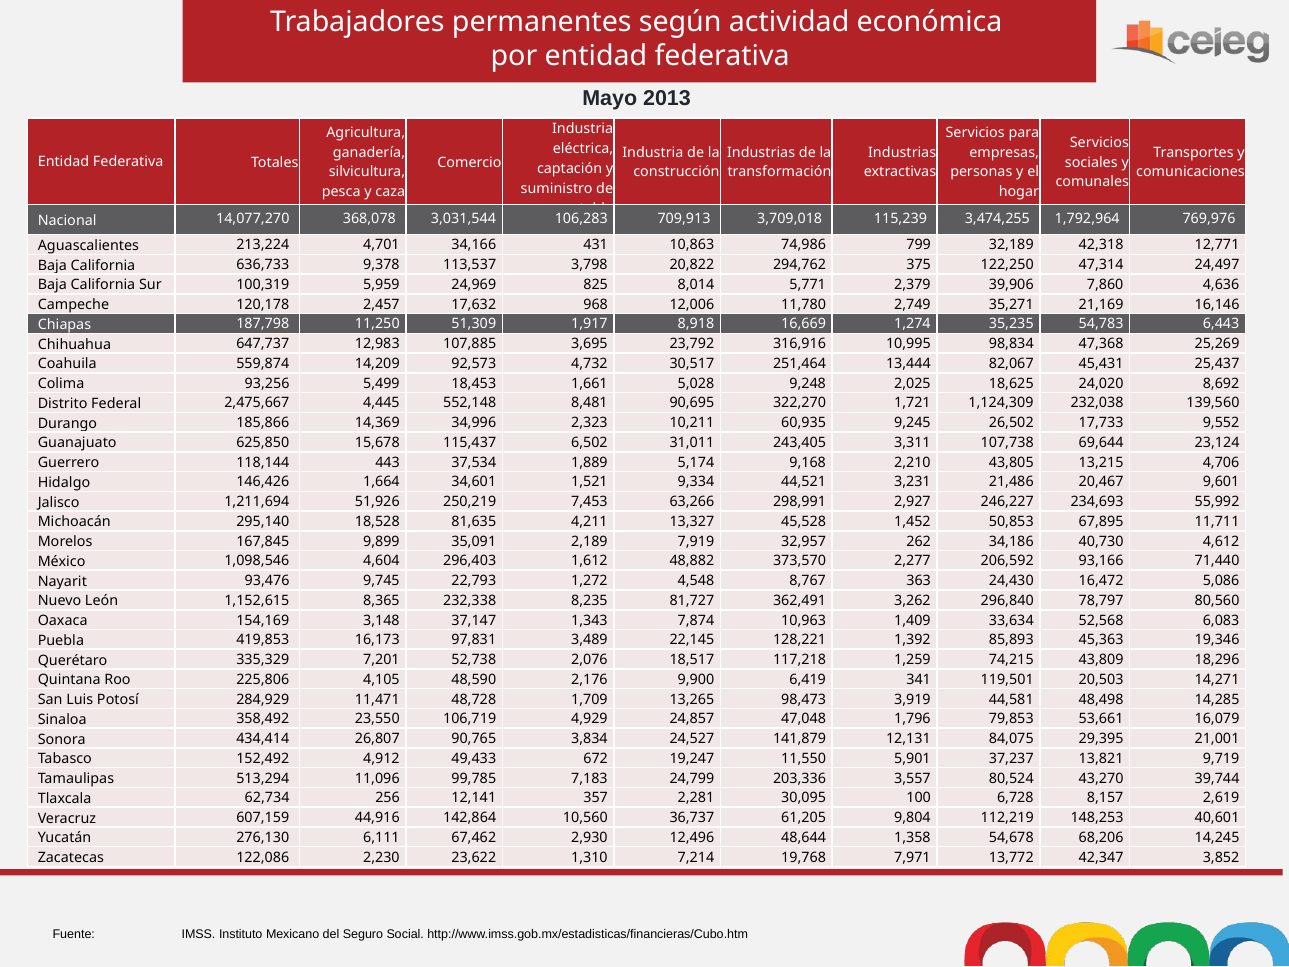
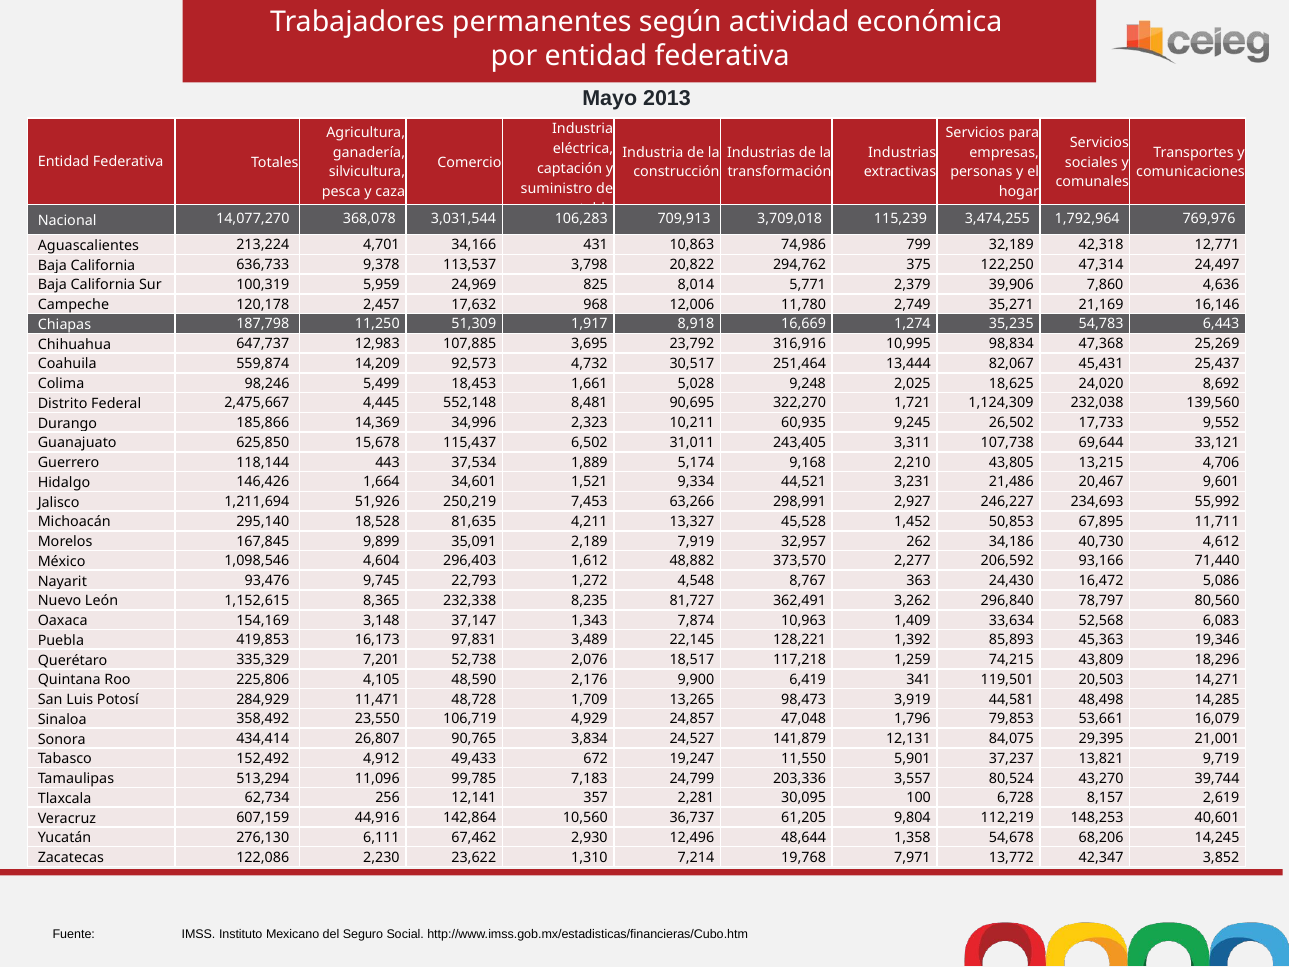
93,256: 93,256 -> 98,246
23,124: 23,124 -> 33,121
